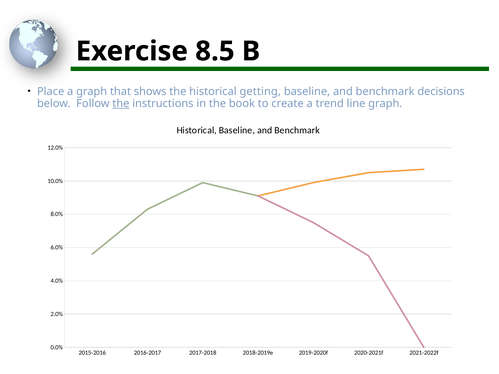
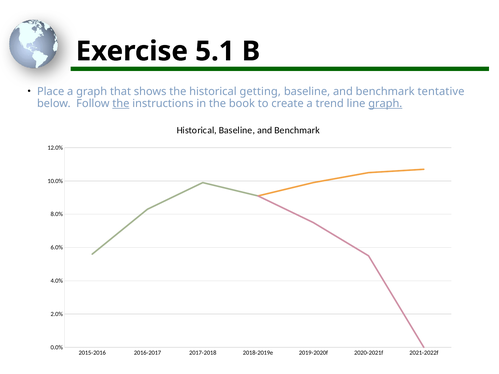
8.5: 8.5 -> 5.1
decisions: decisions -> tentative
graph at (385, 104) underline: none -> present
